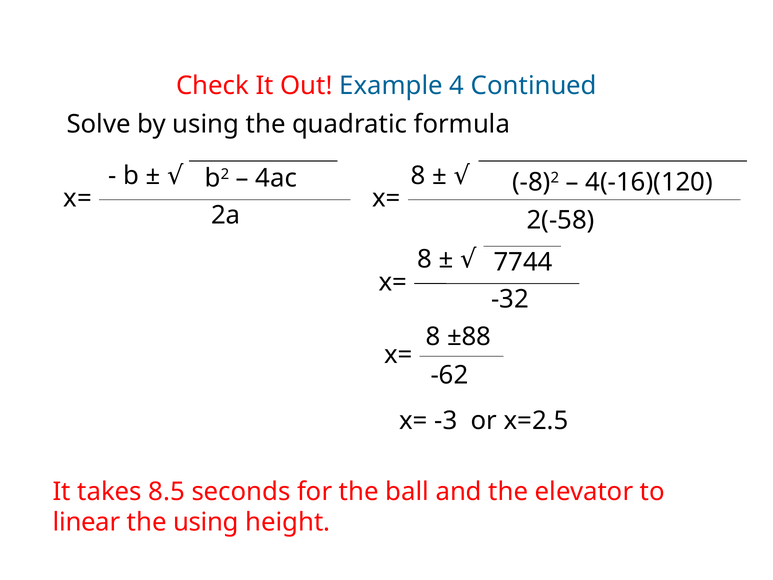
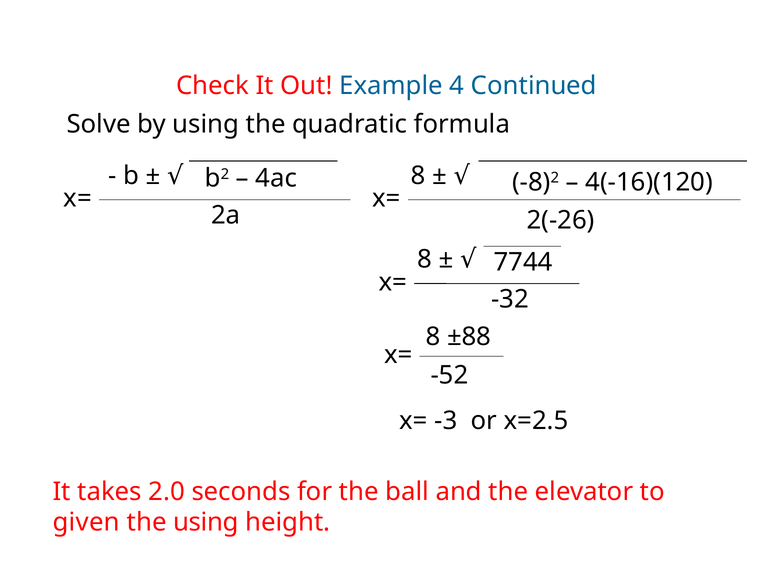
2(-58: 2(-58 -> 2(-26
-62: -62 -> -52
8.5: 8.5 -> 2.0
linear: linear -> given
